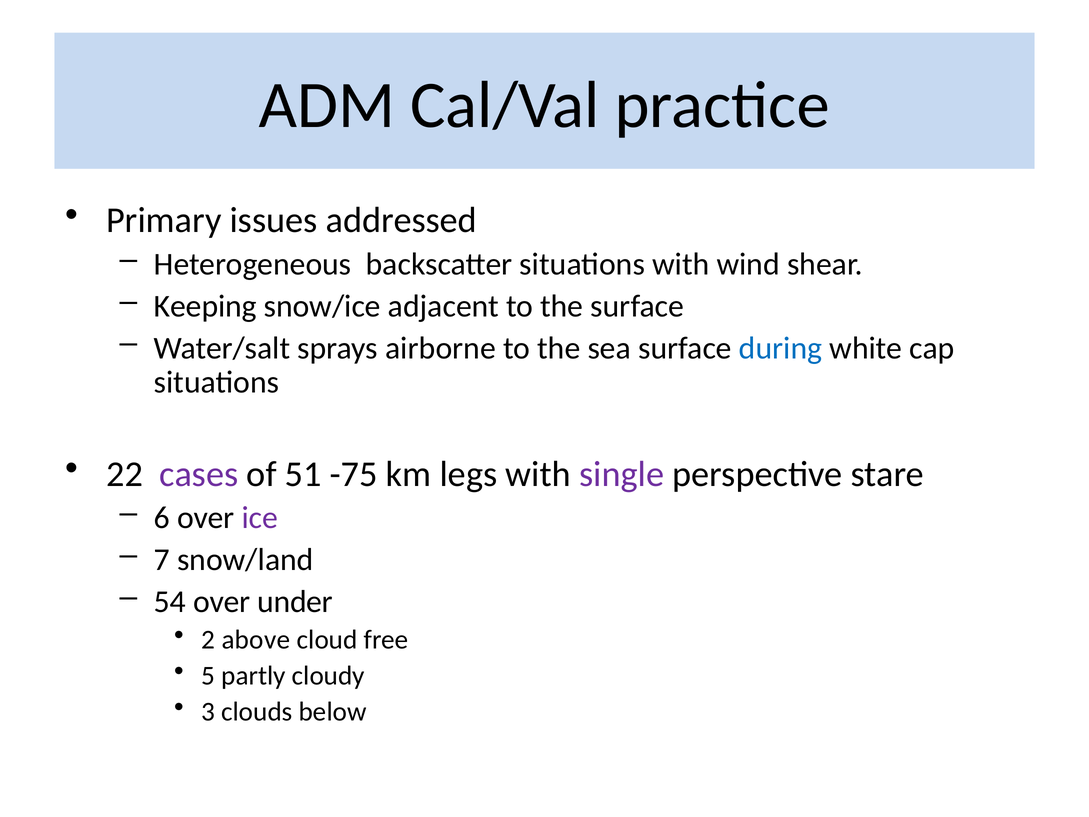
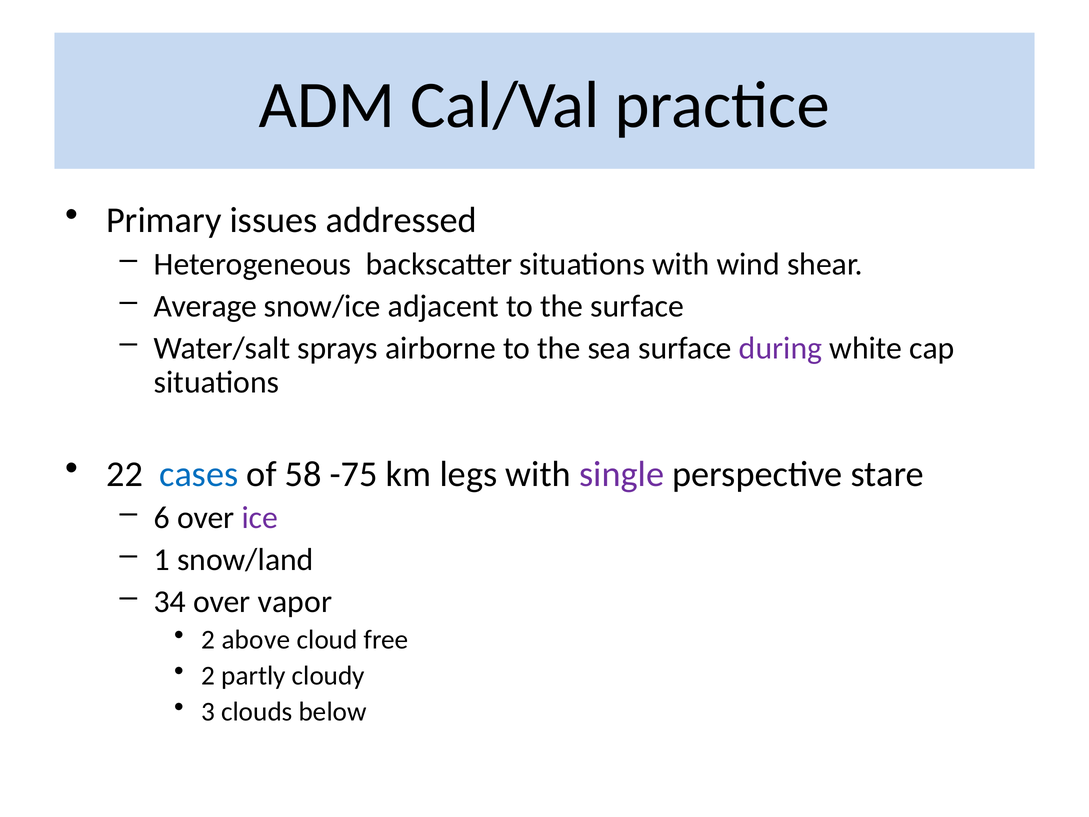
Keeping: Keeping -> Average
during colour: blue -> purple
cases colour: purple -> blue
51: 51 -> 58
7: 7 -> 1
54: 54 -> 34
under: under -> vapor
5 at (208, 675): 5 -> 2
